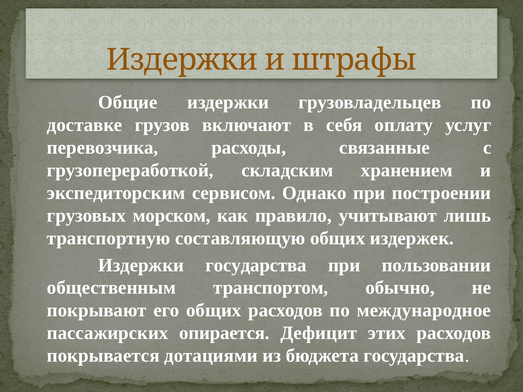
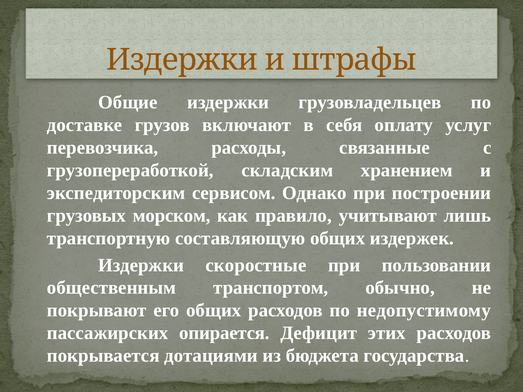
Издержки государства: государства -> скоростные
международное: международное -> недопустимому
